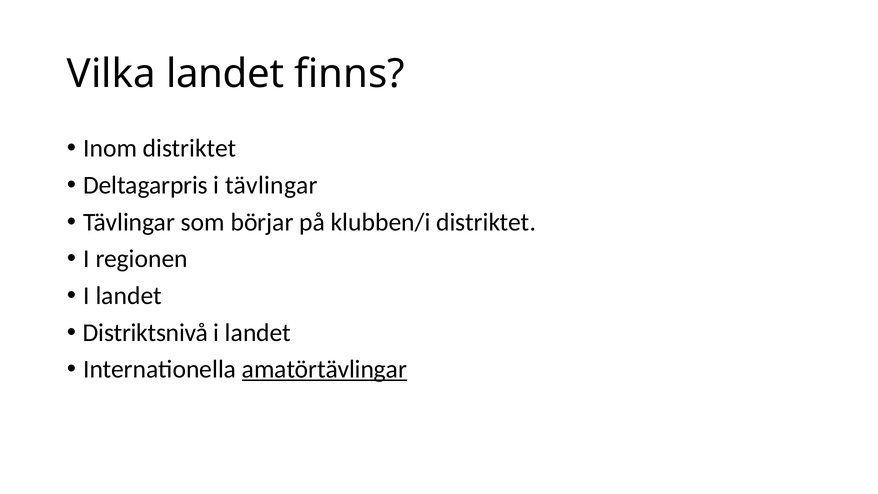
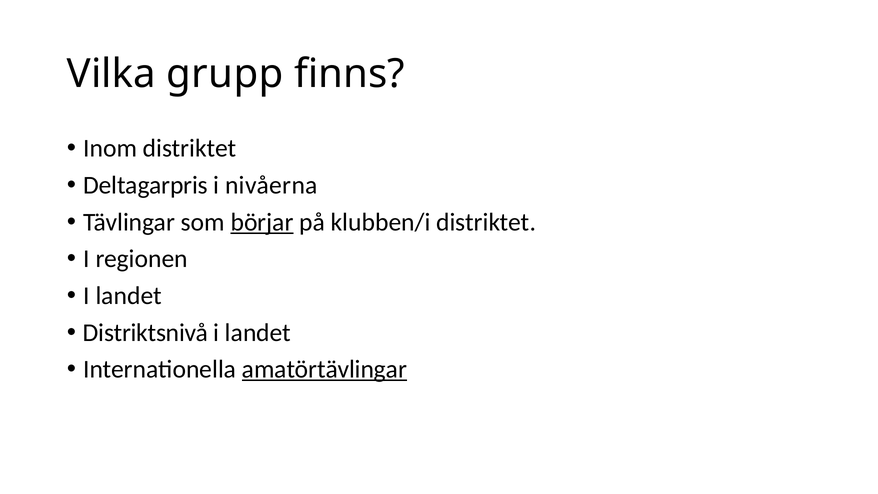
Vilka landet: landet -> grupp
i tävlingar: tävlingar -> nivåerna
börjar underline: none -> present
